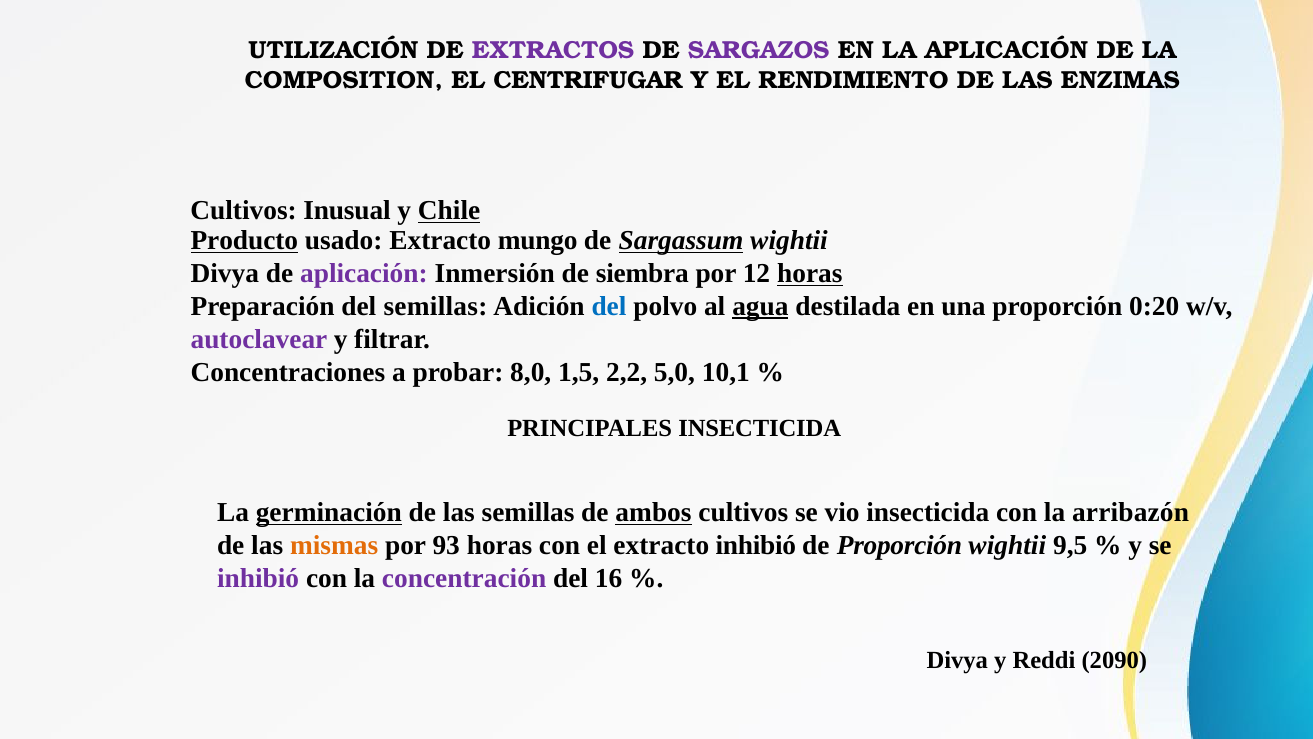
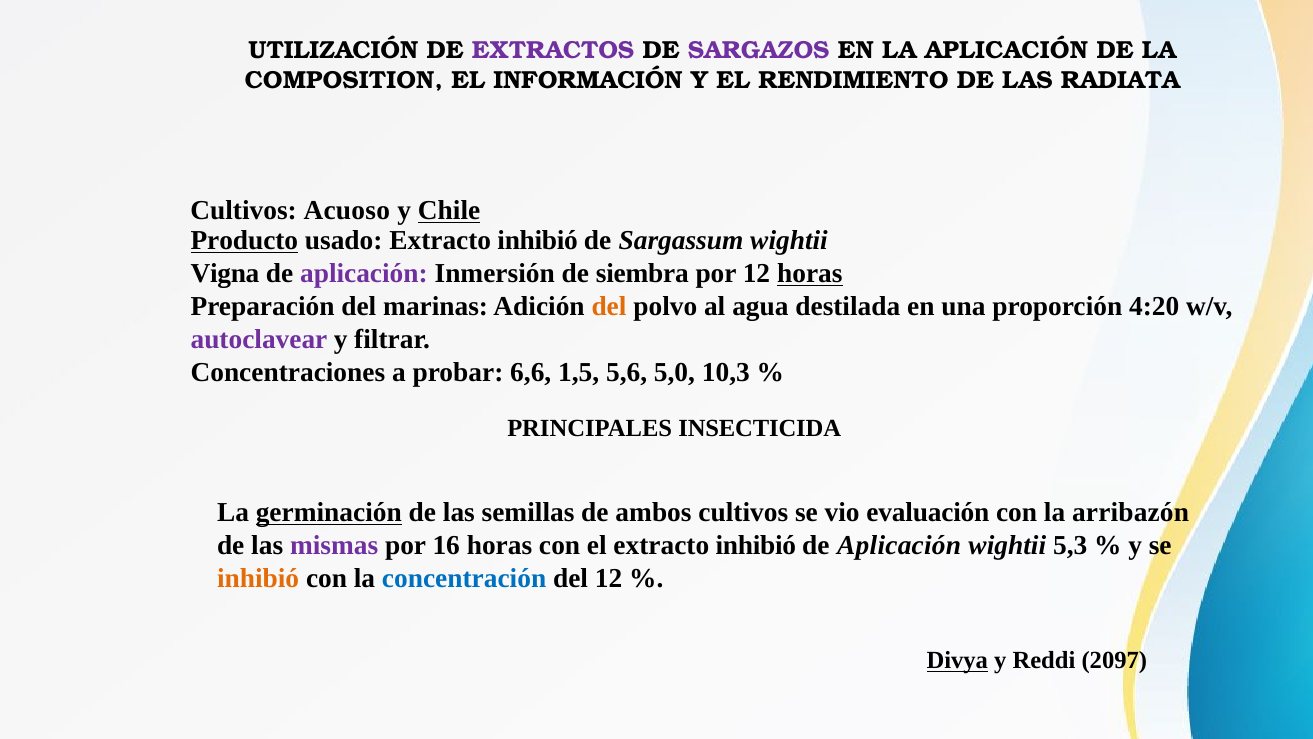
CENTRIFUGAR: CENTRIFUGAR -> INFORMACIÓN
ENZIMAS: ENZIMAS -> RADIATA
Inusual: Inusual -> Acuoso
usado Extracto mungo: mungo -> inhibió
Sargassum underline: present -> none
Divya at (225, 273): Divya -> Vigna
del semillas: semillas -> marinas
del at (609, 306) colour: blue -> orange
agua underline: present -> none
0:20: 0:20 -> 4:20
8,0: 8,0 -> 6,6
2,2: 2,2 -> 5,6
10,1: 10,1 -> 10,3
ambos underline: present -> none
vio insecticida: insecticida -> evaluación
mismas colour: orange -> purple
93: 93 -> 16
Proporción at (899, 545): Proporción -> Aplicación
9,5: 9,5 -> 5,3
inhibió at (258, 578) colour: purple -> orange
concentración colour: purple -> blue
del 16: 16 -> 12
Divya at (957, 660) underline: none -> present
2090: 2090 -> 2097
